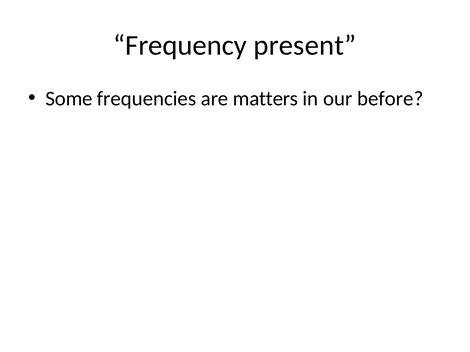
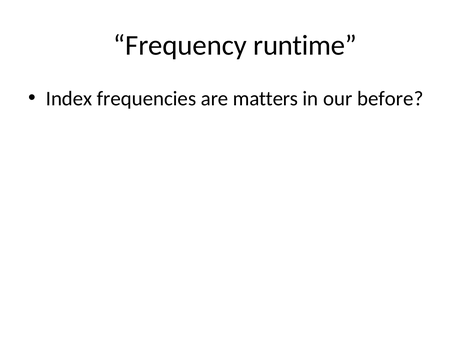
present: present -> runtime
Some: Some -> Index
